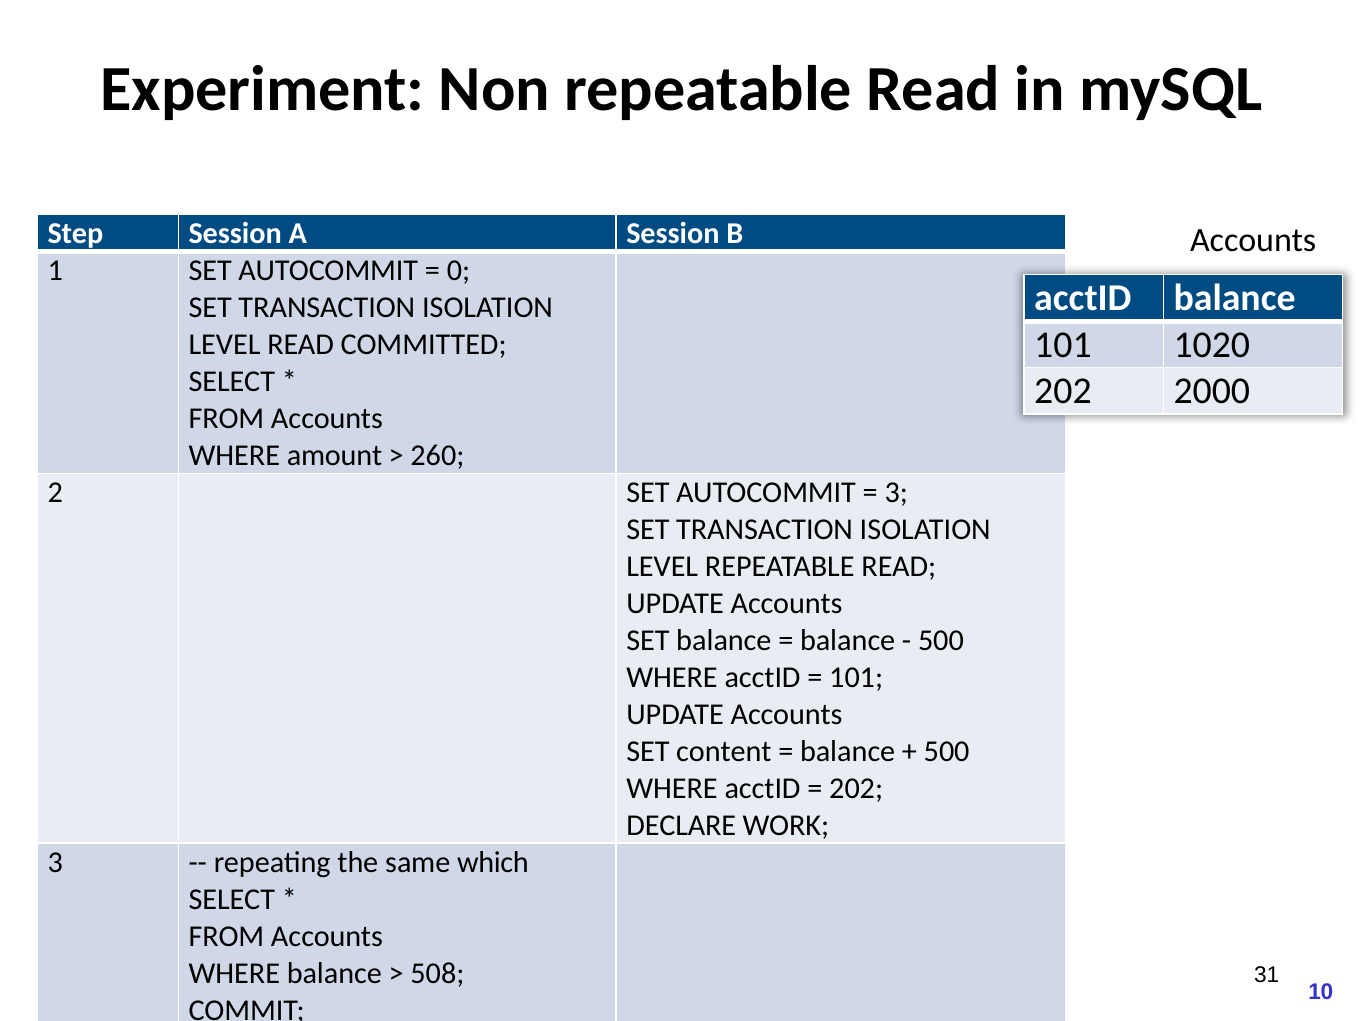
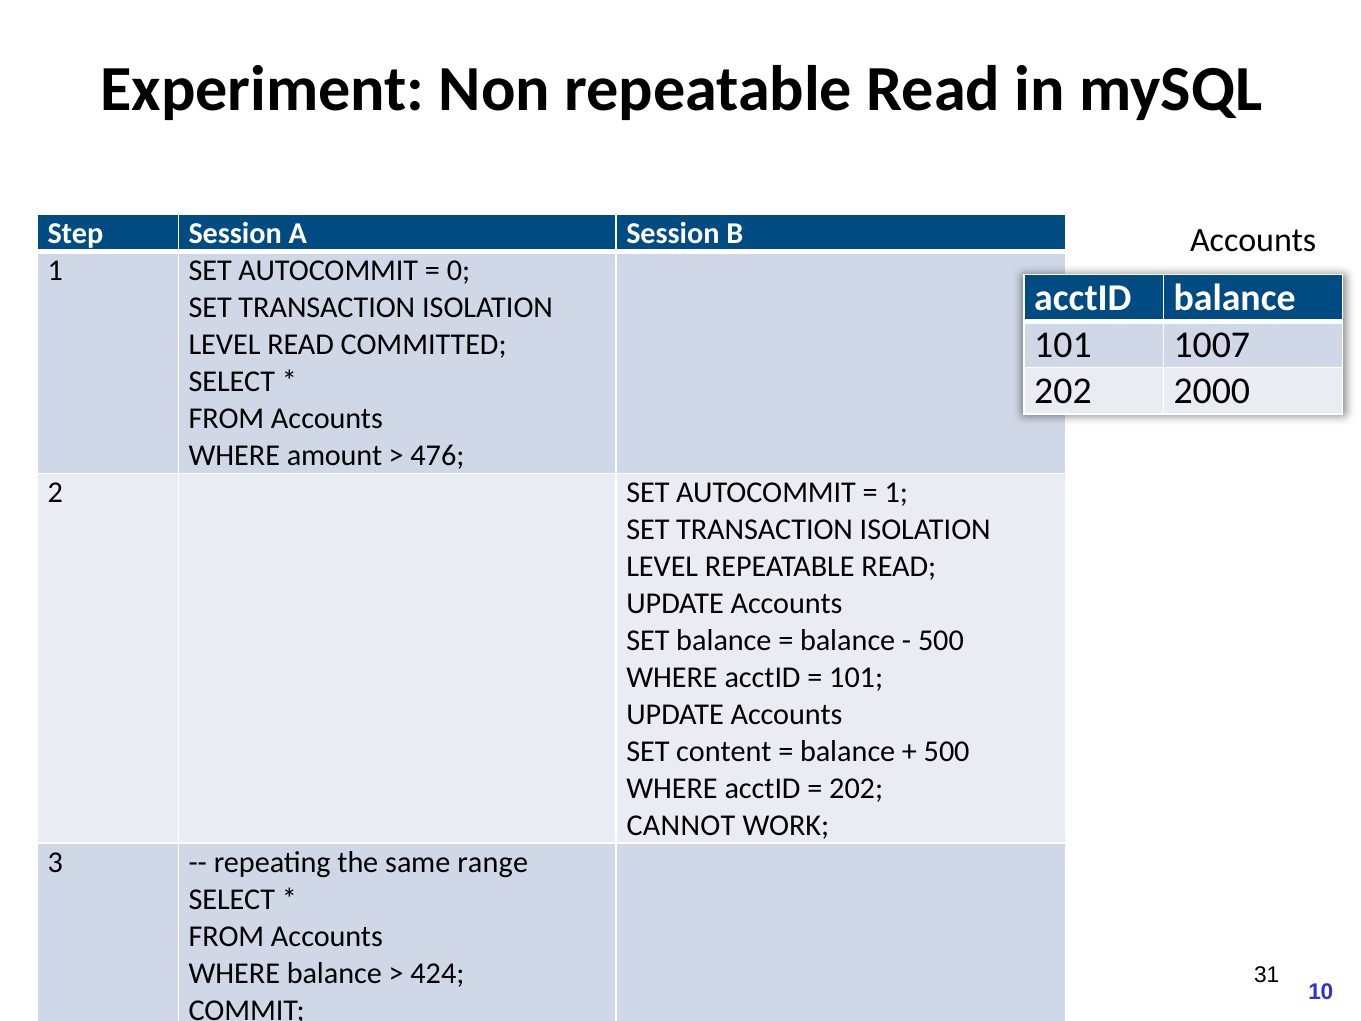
1020: 1020 -> 1007
260: 260 -> 476
3 at (896, 492): 3 -> 1
DECLARE: DECLARE -> CANNOT
which: which -> range
508: 508 -> 424
